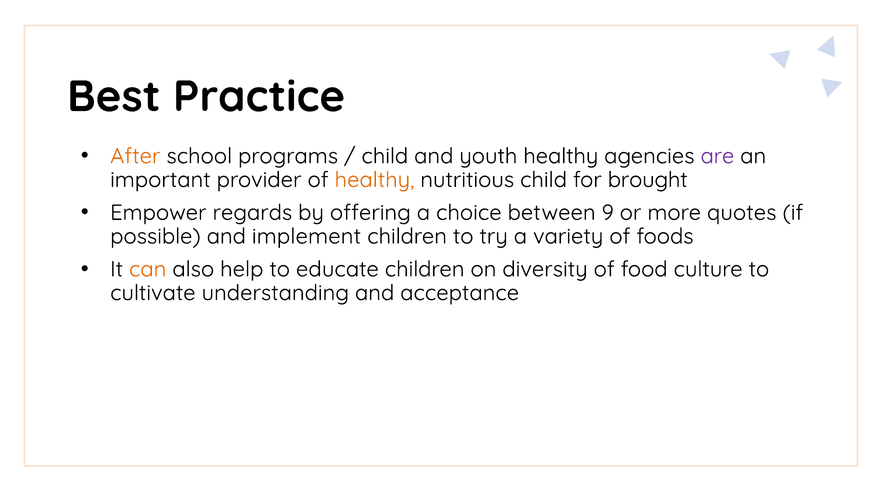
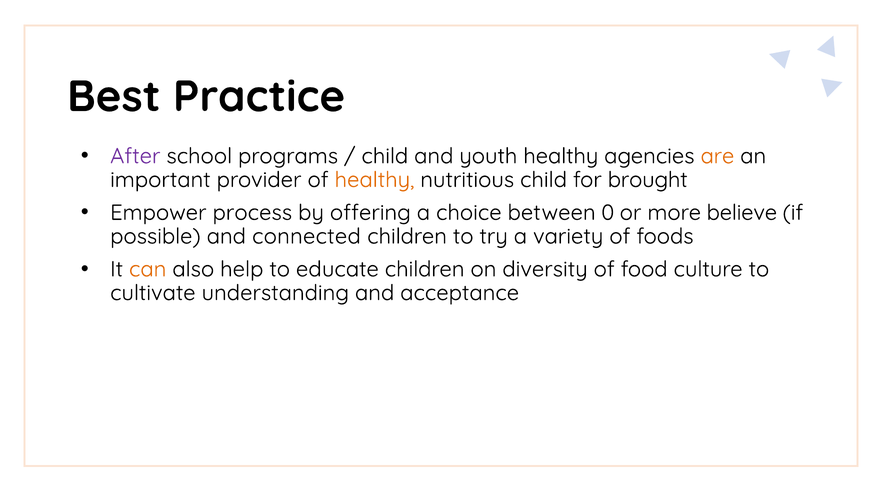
After colour: orange -> purple
are colour: purple -> orange
regards: regards -> process
9: 9 -> 0
quotes: quotes -> believe
implement: implement -> connected
